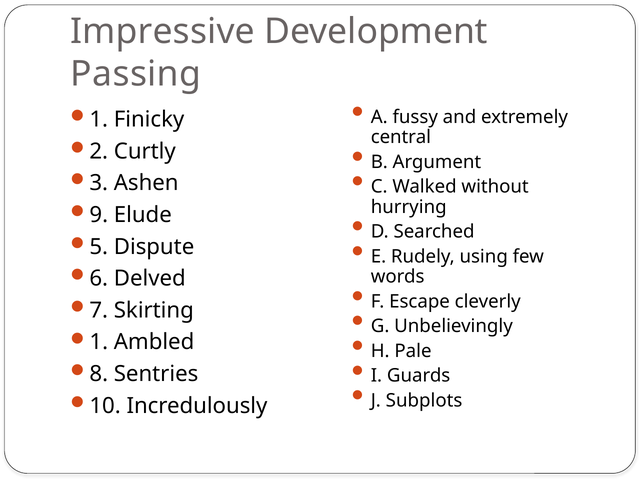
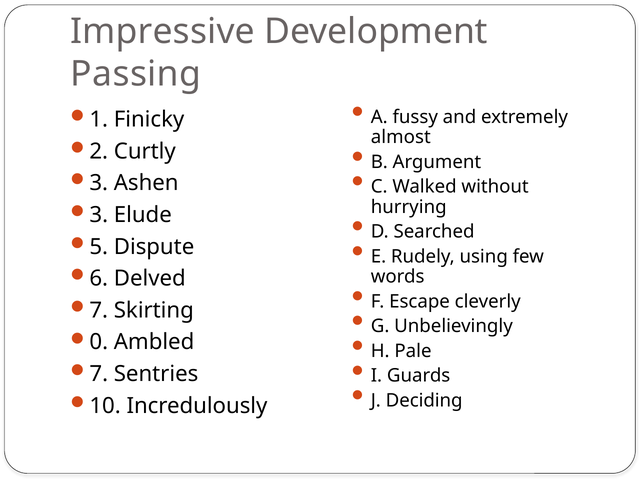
central: central -> almost
9 at (99, 215): 9 -> 3
1 at (99, 342): 1 -> 0
8 at (99, 374): 8 -> 7
Subplots: Subplots -> Deciding
